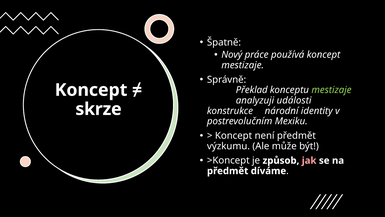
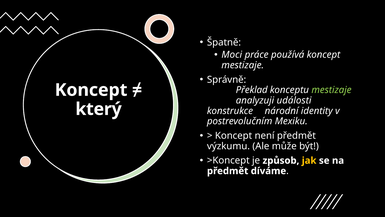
Nový: Nový -> Moci
skrze: skrze -> který
jak colour: pink -> yellow
